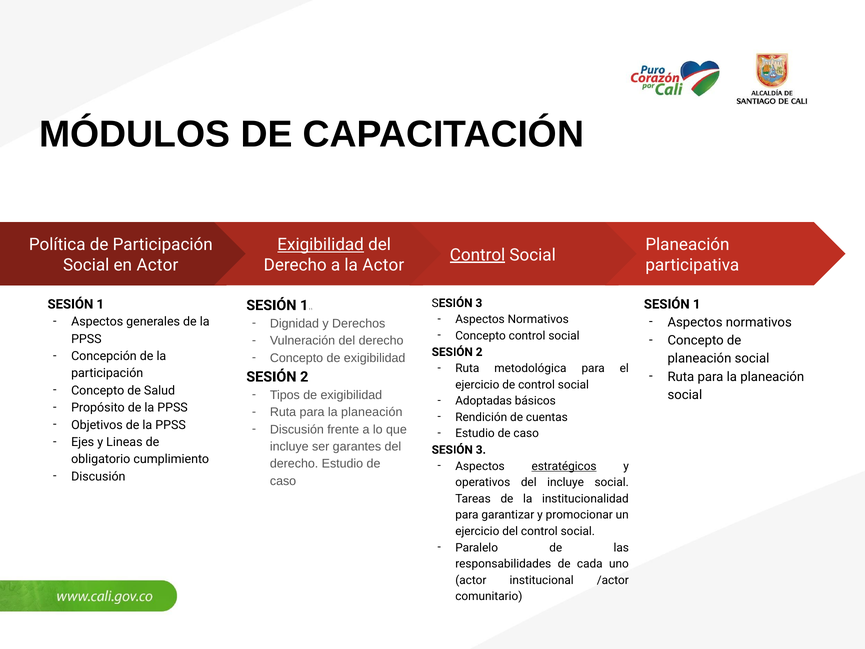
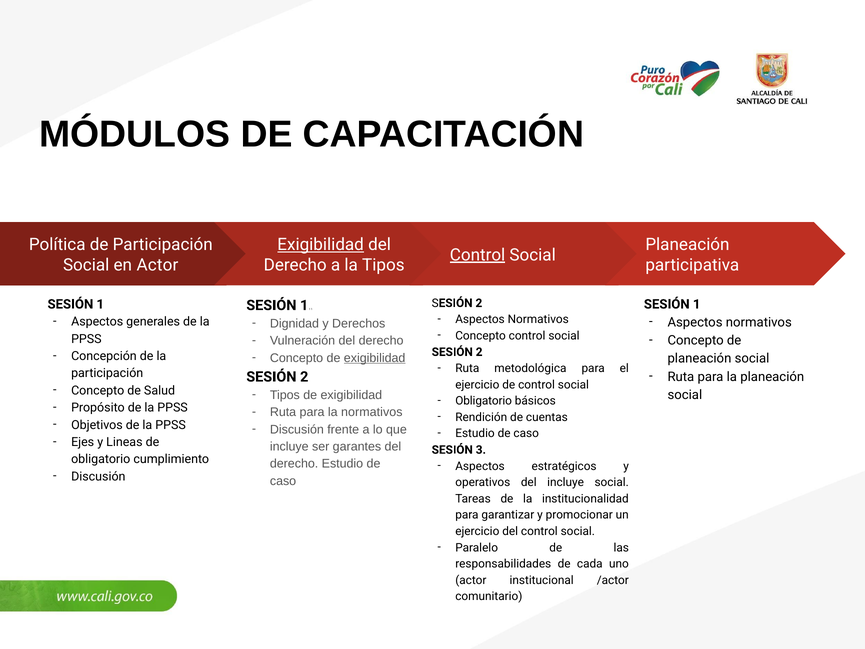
la Actor: Actor -> Tipos
3 at (479, 303): 3 -> 2
exigibilidad at (375, 358) underline: none -> present
Adoptadas at (484, 401): Adoptadas -> Obligatorio
planeación at (372, 412): planeación -> normativos
estratégicos underline: present -> none
